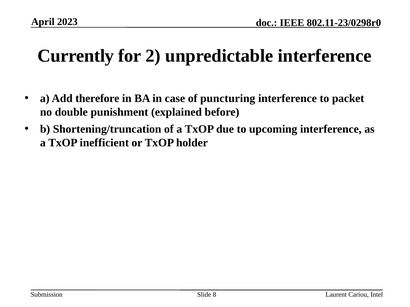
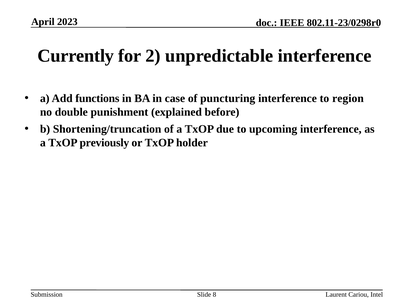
therefore: therefore -> functions
packet: packet -> region
inefficient: inefficient -> previously
